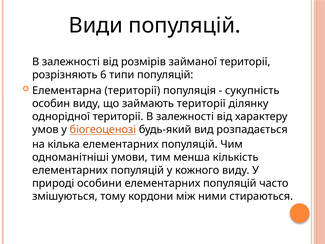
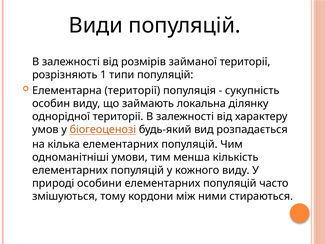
6: 6 -> 1
займають території: території -> локальна
